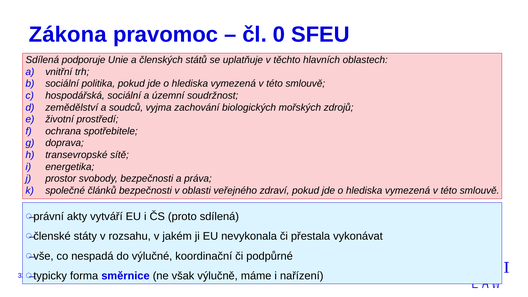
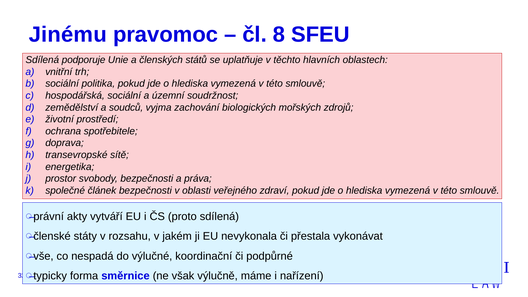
Zákona: Zákona -> Jinému
0: 0 -> 8
článků: článků -> článek
